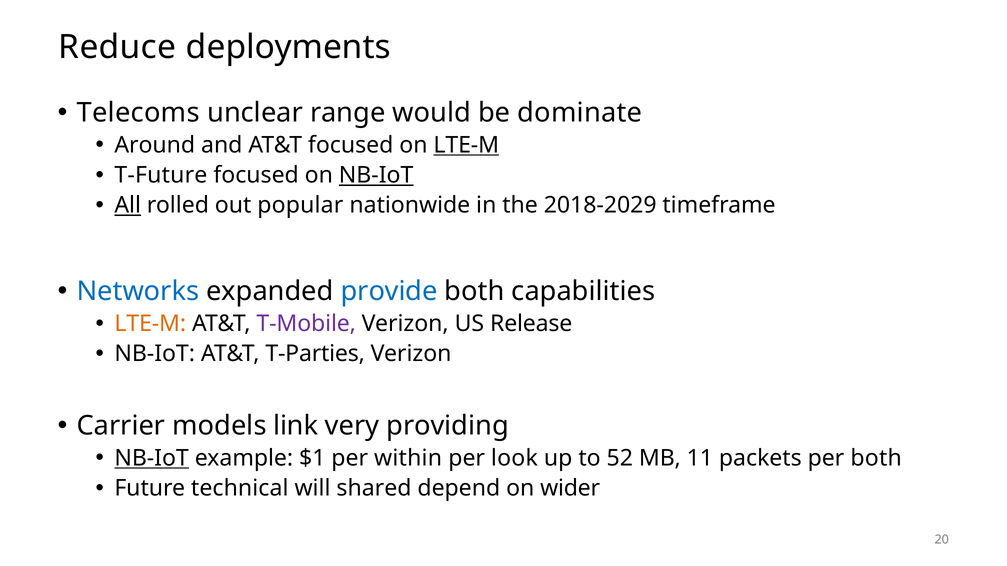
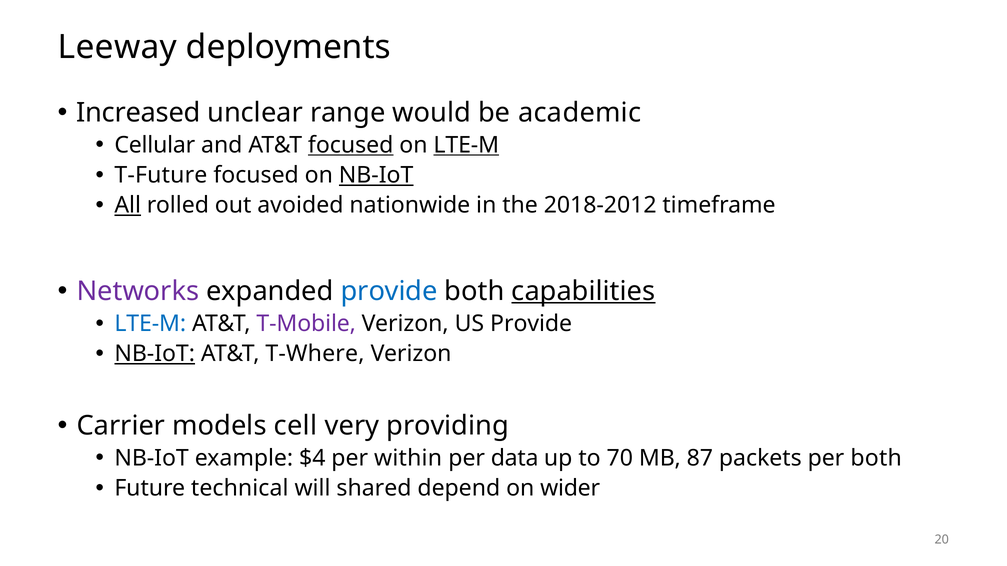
Reduce: Reduce -> Leeway
Telecoms: Telecoms -> Increased
dominate: dominate -> academic
Around: Around -> Cellular
focused at (351, 145) underline: none -> present
popular: popular -> avoided
2018-2029: 2018-2029 -> 2018-2012
Networks colour: blue -> purple
capabilities underline: none -> present
LTE-M at (150, 324) colour: orange -> blue
US Release: Release -> Provide
NB-IoT at (155, 354) underline: none -> present
T-Parties: T-Parties -> T-Where
link: link -> cell
NB-IoT at (152, 458) underline: present -> none
$1: $1 -> $4
look: look -> data
52: 52 -> 70
11: 11 -> 87
